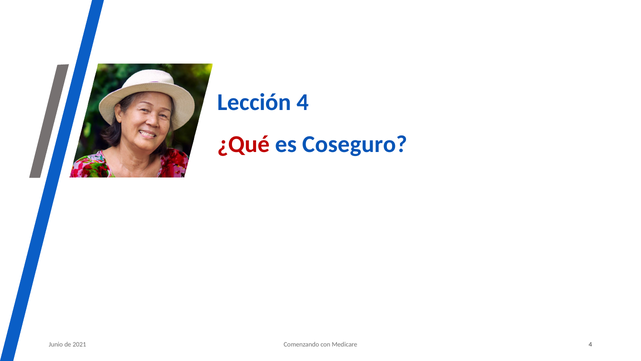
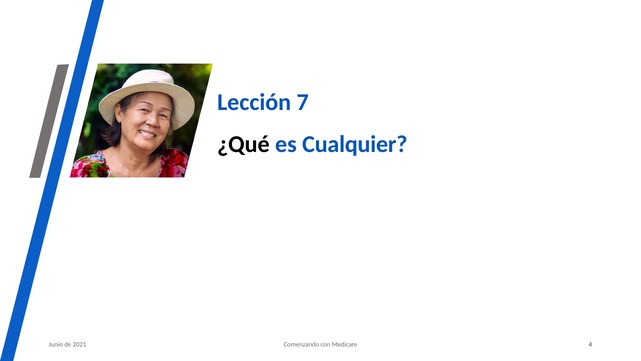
Lección 4: 4 -> 7
¿Qué colour: red -> black
Coseguro: Coseguro -> Cualquier
